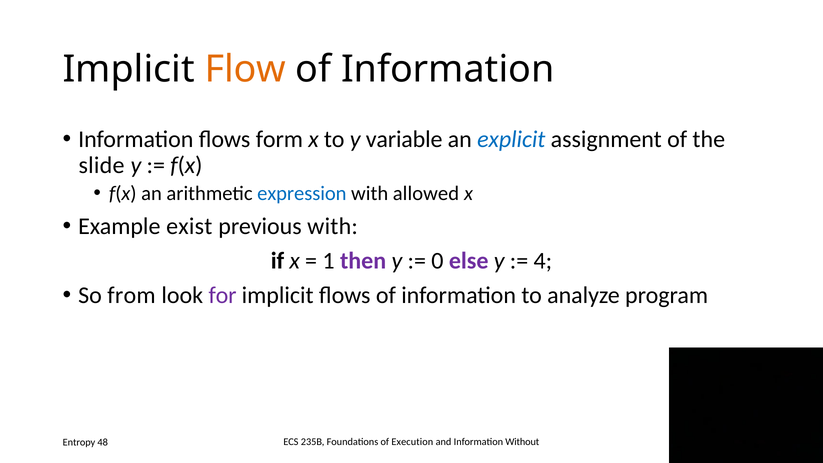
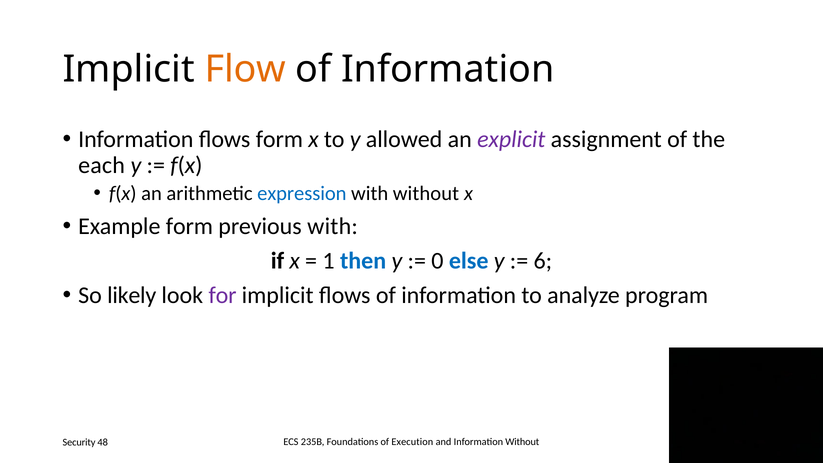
variable: variable -> allowed
explicit colour: blue -> purple
slide: slide -> each
with allowed: allowed -> without
Example exist: exist -> form
then colour: purple -> blue
else colour: purple -> blue
4 at (543, 261): 4 -> 6
from: from -> likely
Entropy: Entropy -> Security
